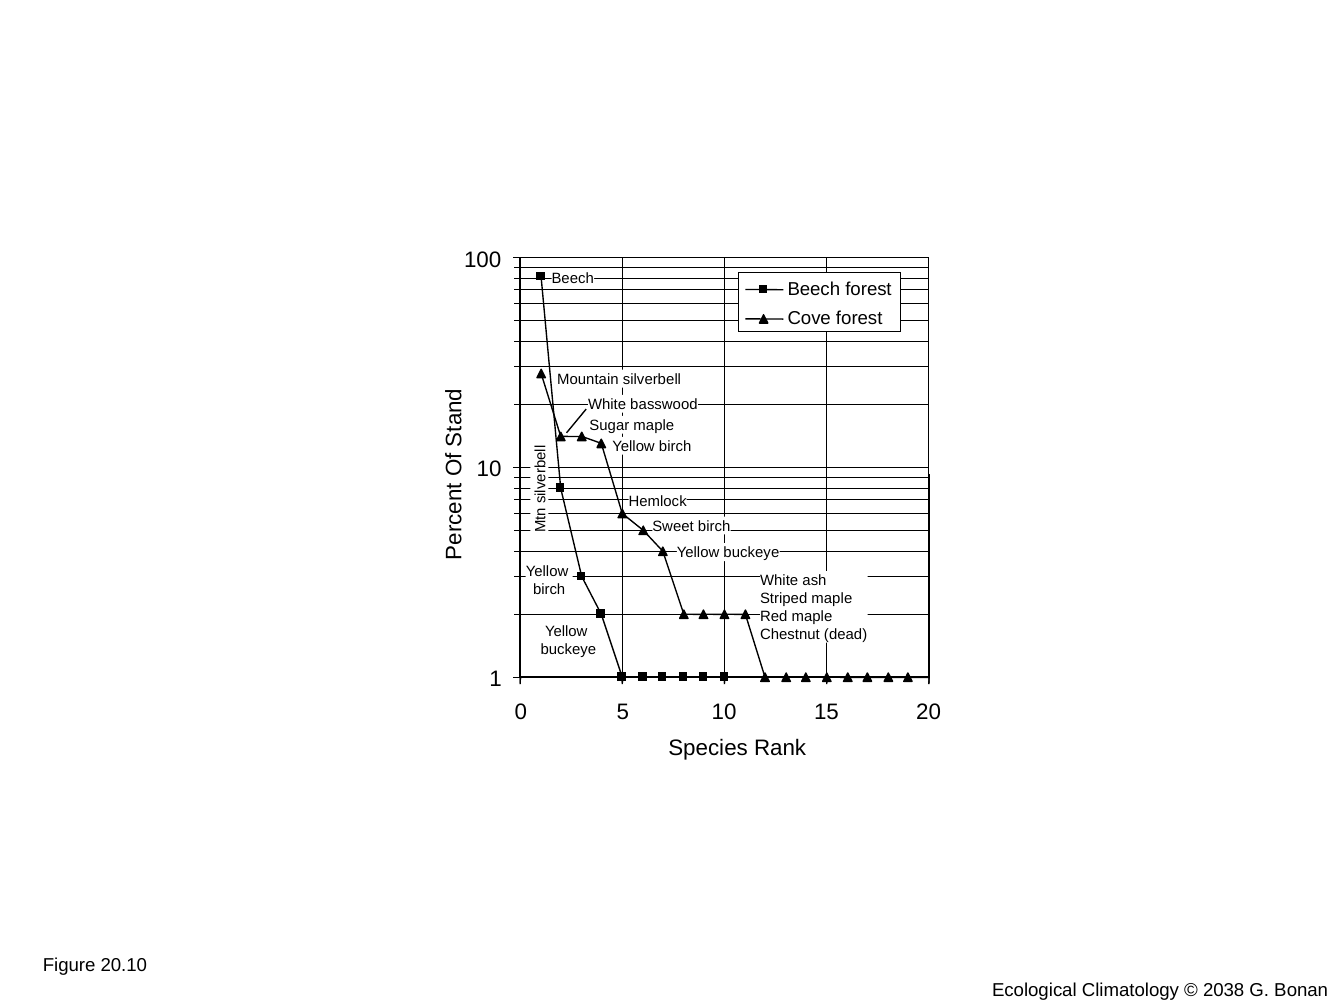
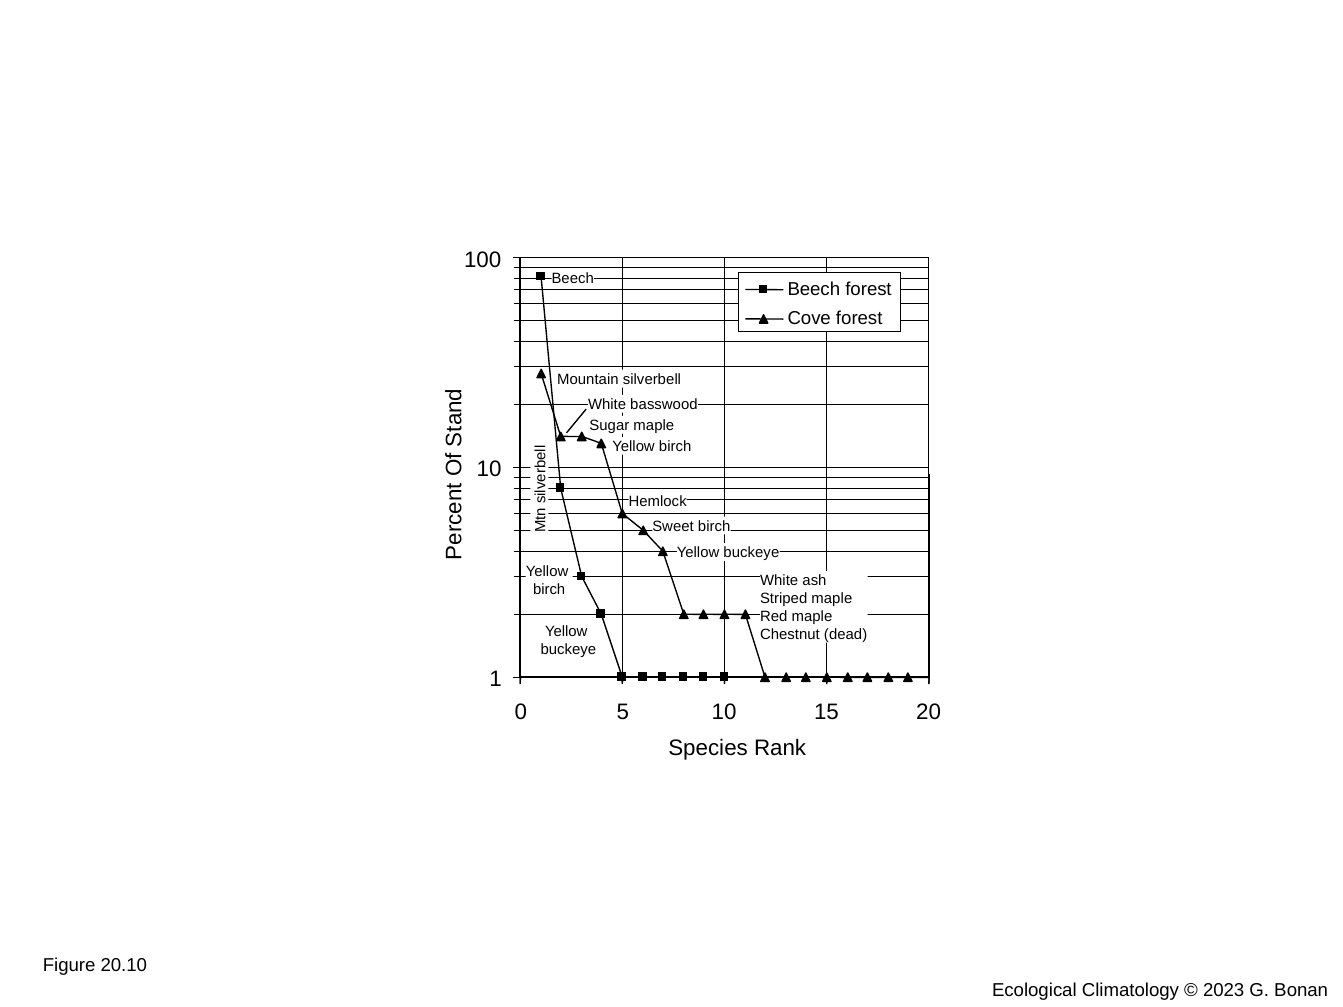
2038: 2038 -> 2023
